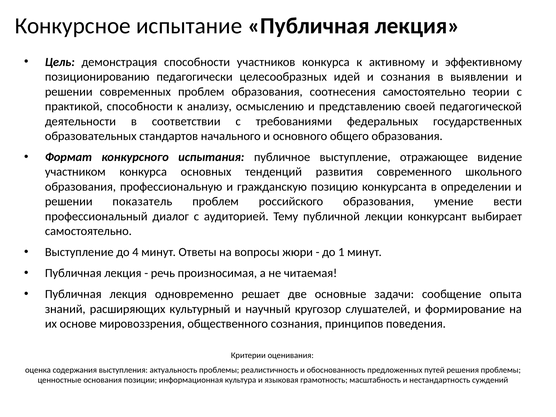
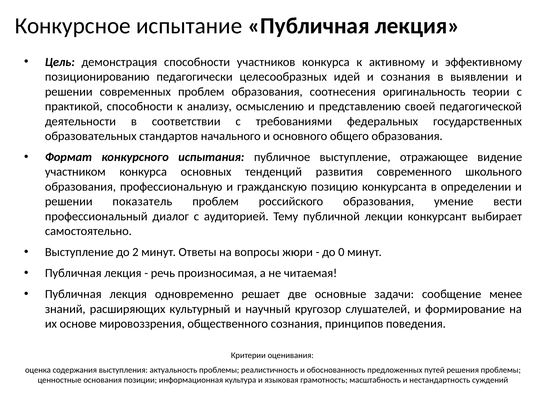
соотнесения самостоятельно: самостоятельно -> оригинальность
4: 4 -> 2
1: 1 -> 0
опыта: опыта -> менее
